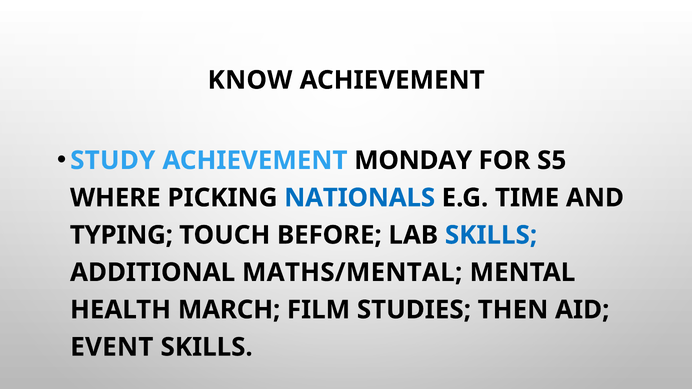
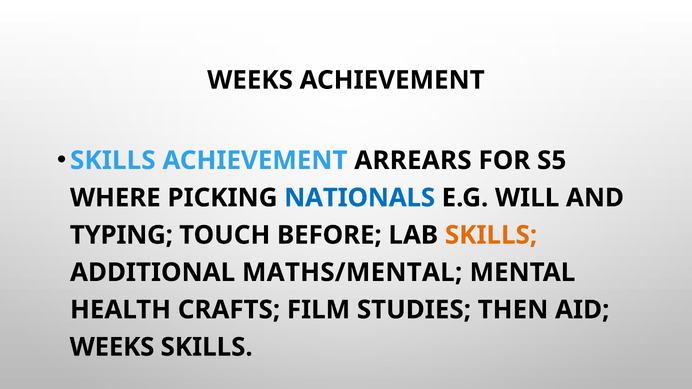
KNOW at (250, 80): KNOW -> WEEKS
STUDY at (113, 161): STUDY -> SKILLS
MONDAY: MONDAY -> ARREARS
TIME: TIME -> WILL
SKILLS at (491, 235) colour: blue -> orange
MARCH: MARCH -> CRAFTS
EVENT at (112, 347): EVENT -> WEEKS
